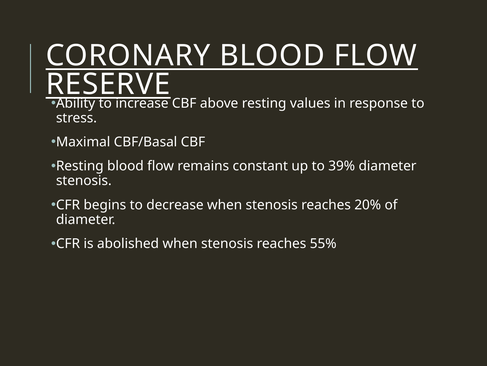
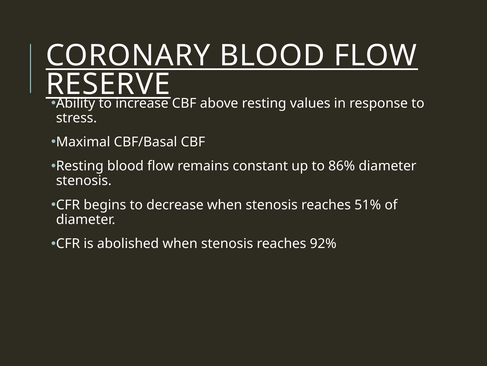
39%: 39% -> 86%
20%: 20% -> 51%
55%: 55% -> 92%
